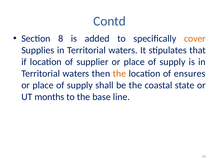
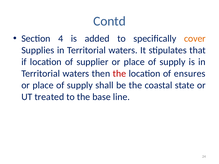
8: 8 -> 4
the at (119, 74) colour: orange -> red
months: months -> treated
